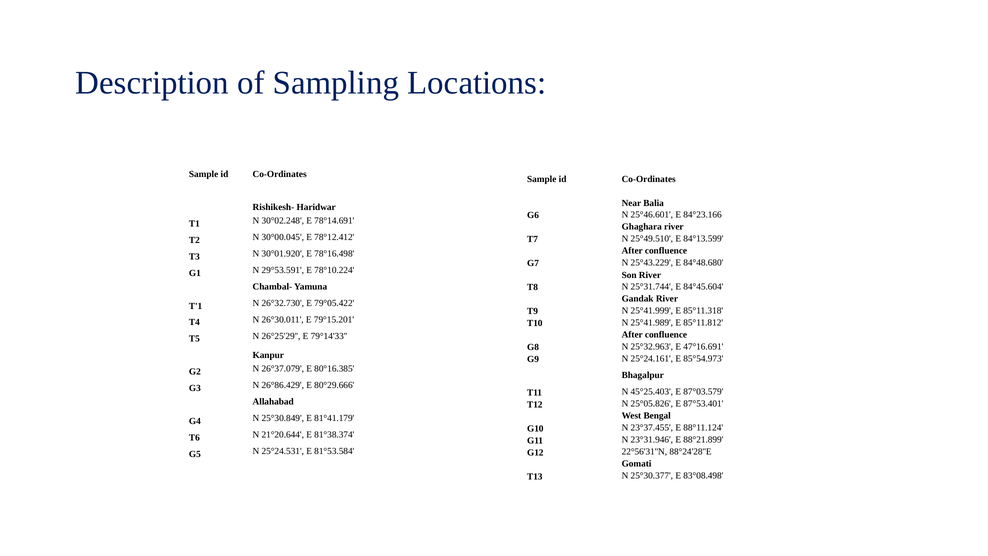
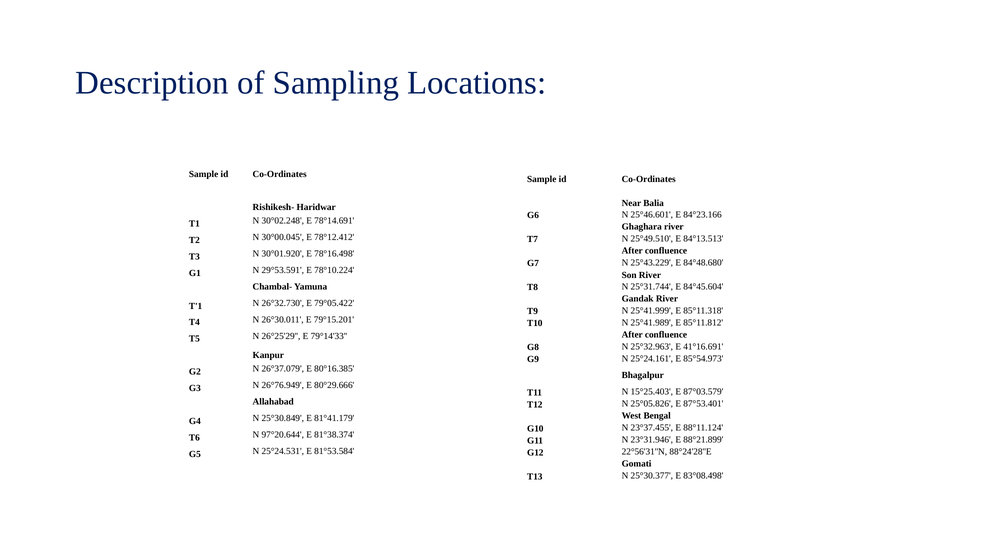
84°13.599: 84°13.599 -> 84°13.513
47°16.691: 47°16.691 -> 41°16.691
26°86.429: 26°86.429 -> 26°76.949
45°25.403: 45°25.403 -> 15°25.403
21°20.644: 21°20.644 -> 97°20.644
